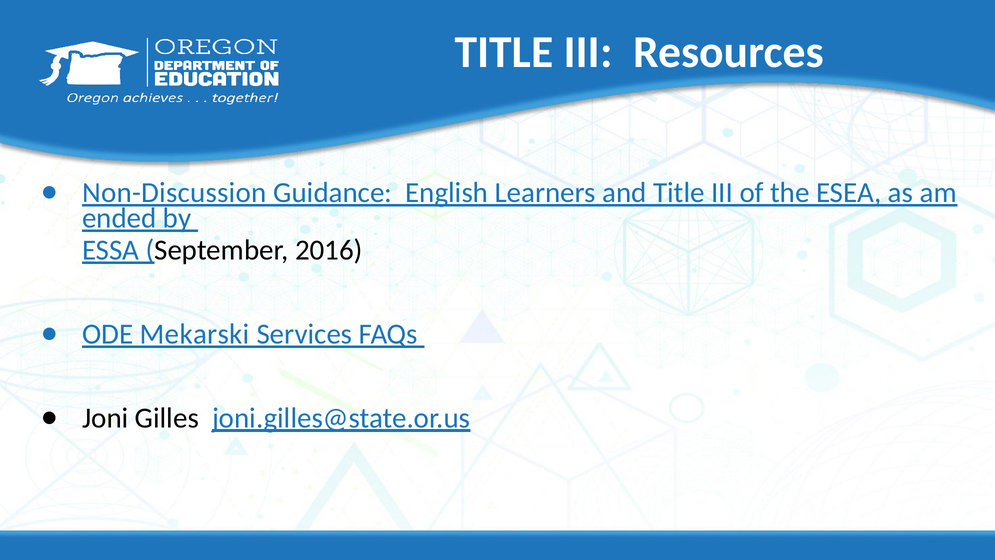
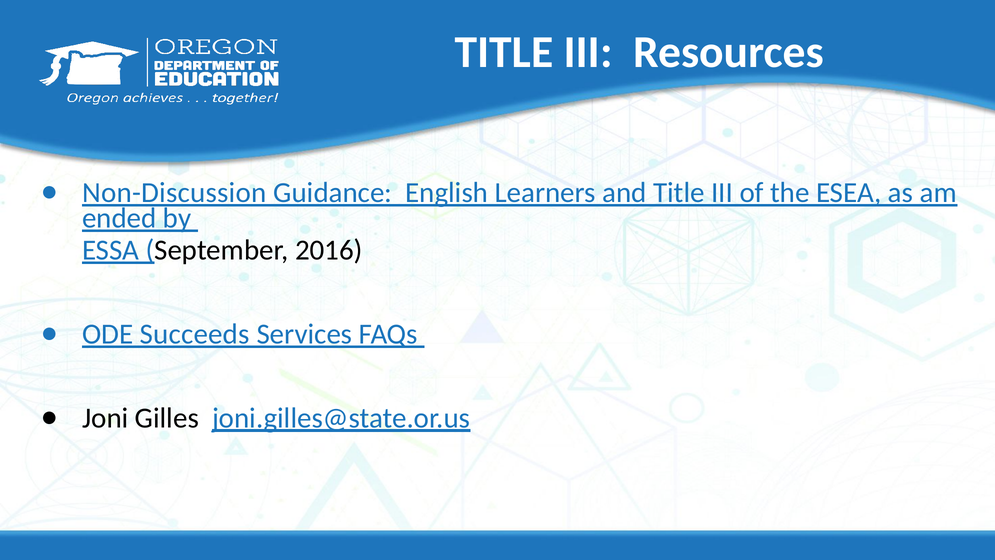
Mekarski: Mekarski -> Succeeds
